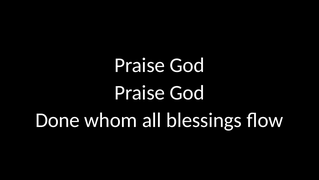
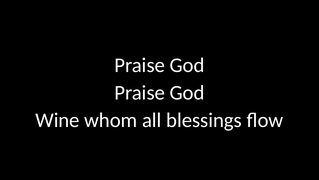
Done: Done -> Wine
